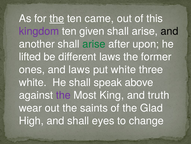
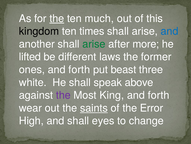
came: came -> much
kingdom colour: purple -> black
given: given -> times
and at (170, 31) colour: black -> blue
upon: upon -> more
ones and laws: laws -> forth
put white: white -> beast
truth at (159, 95): truth -> forth
saints underline: none -> present
Glad: Glad -> Error
